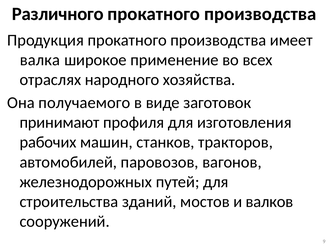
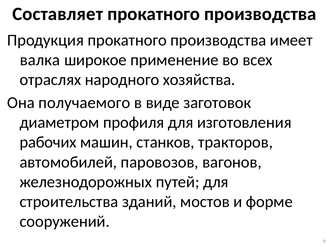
Различного: Различного -> Составляет
принимают: принимают -> диаметром
валков: валков -> форме
